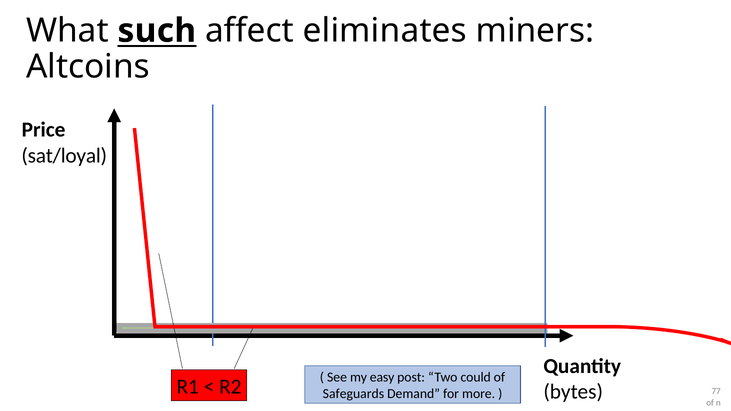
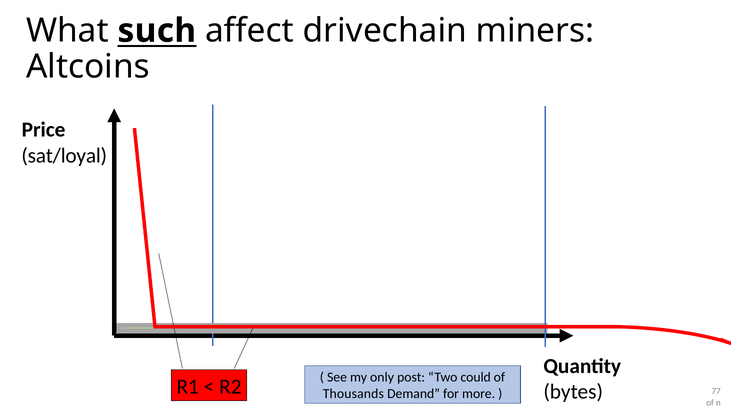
eliminates: eliminates -> drivechain
easy: easy -> only
Safeguards: Safeguards -> Thousands
